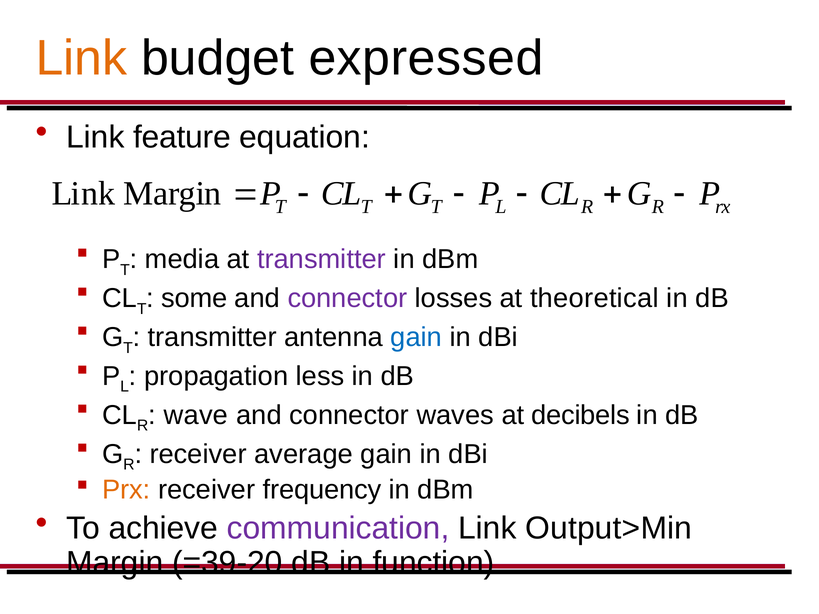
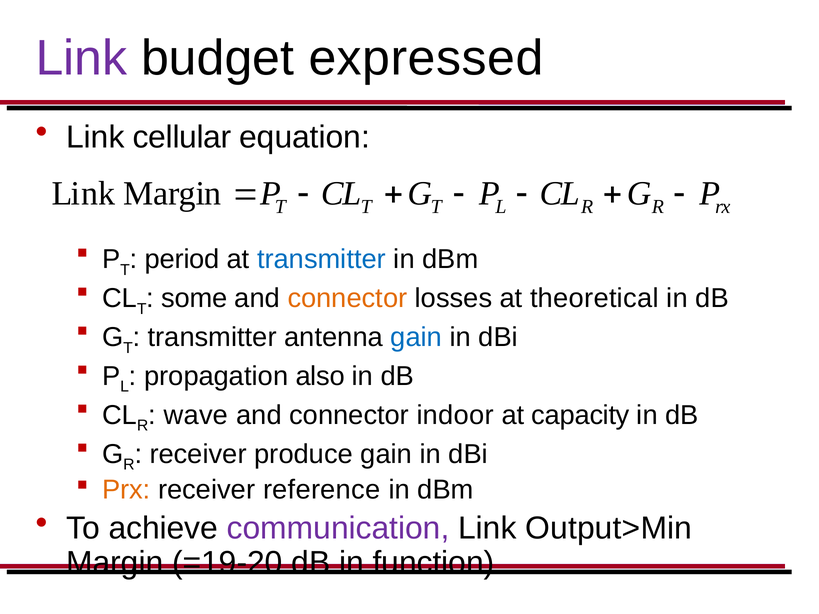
Link at (81, 58) colour: orange -> purple
feature: feature -> cellular
media: media -> period
transmitter at (321, 259) colour: purple -> blue
connector at (347, 298) colour: purple -> orange
less: less -> also
waves: waves -> indoor
decibels: decibels -> capacity
average: average -> produce
frequency: frequency -> reference
=39-20: =39-20 -> =19-20
